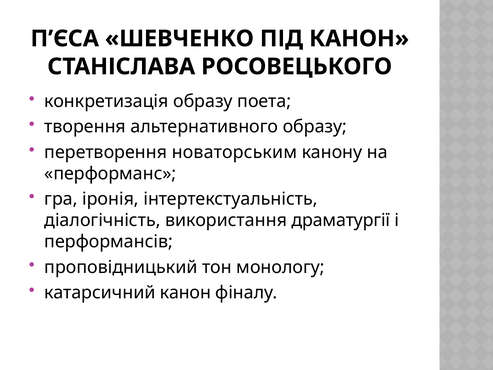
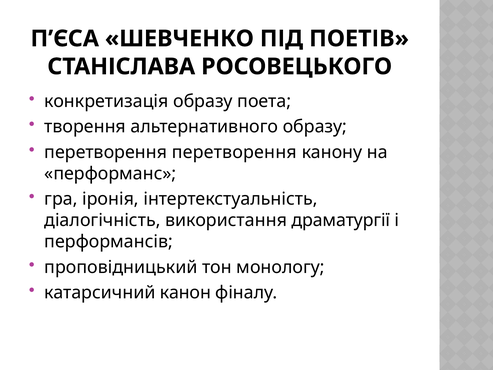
ПІД КАНОН: КАНОН -> ПОЕТІВ
перетворення новаторським: новаторським -> перетворення
